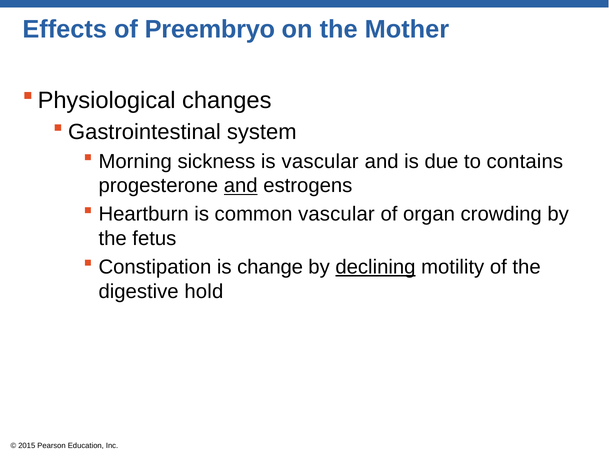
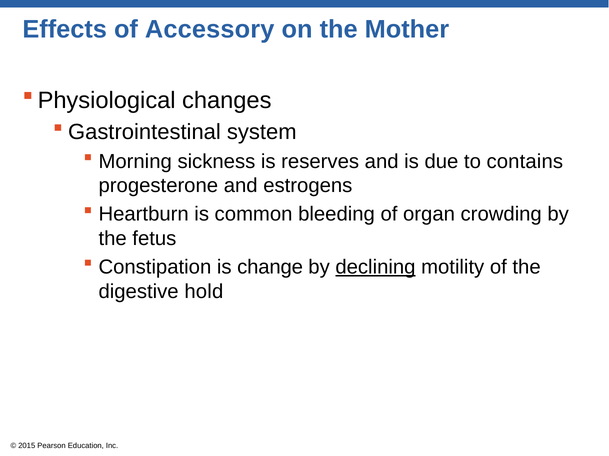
Preembryo: Preembryo -> Accessory
is vascular: vascular -> reserves
and at (241, 186) underline: present -> none
common vascular: vascular -> bleeding
